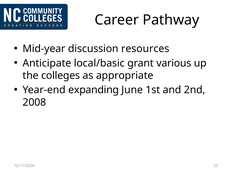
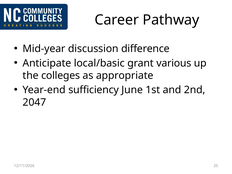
resources: resources -> difference
expanding: expanding -> sufficiency
2008: 2008 -> 2047
